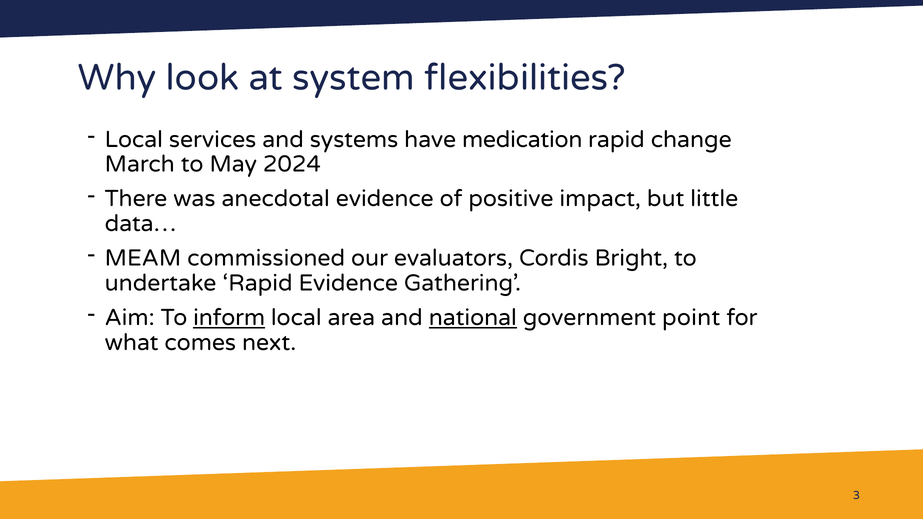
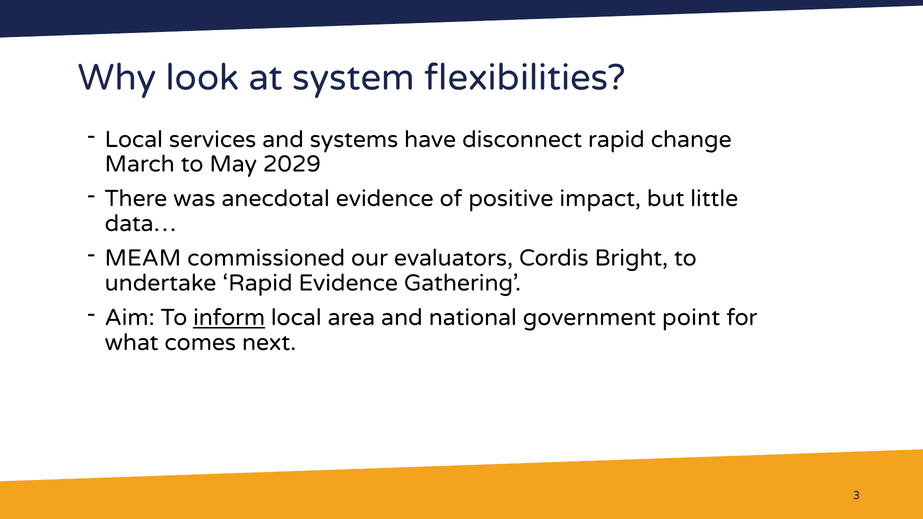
medication: medication -> disconnect
2024: 2024 -> 2029
national underline: present -> none
